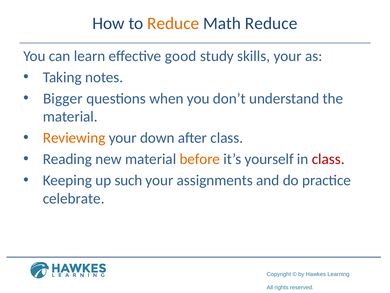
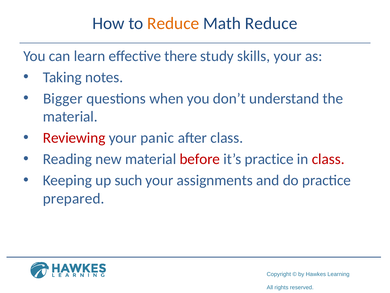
good: good -> there
Reviewing colour: orange -> red
down: down -> panic
before colour: orange -> red
it’s yourself: yourself -> practice
celebrate: celebrate -> prepared
